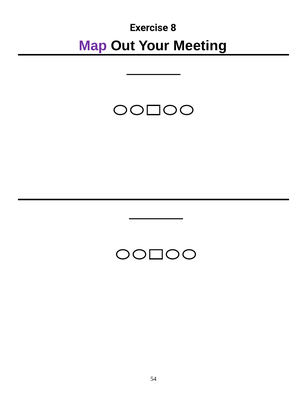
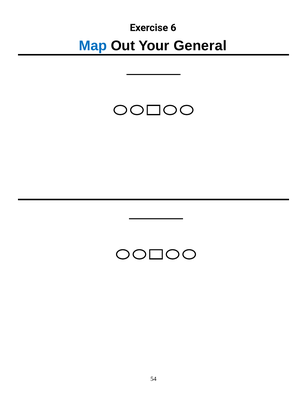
8: 8 -> 6
Map colour: purple -> blue
Meeting: Meeting -> General
